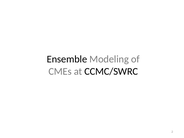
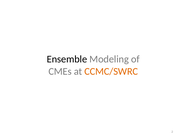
CCMC/SWRC colour: black -> orange
